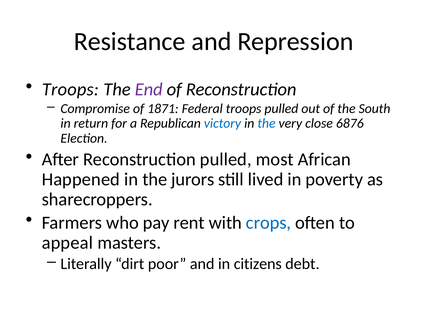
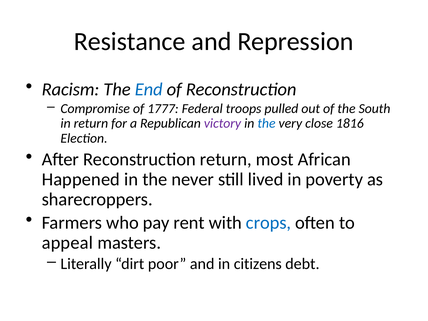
Troops at (70, 89): Troops -> Racism
End colour: purple -> blue
1871: 1871 -> 1777
victory colour: blue -> purple
6876: 6876 -> 1816
Reconstruction pulled: pulled -> return
jurors: jurors -> never
